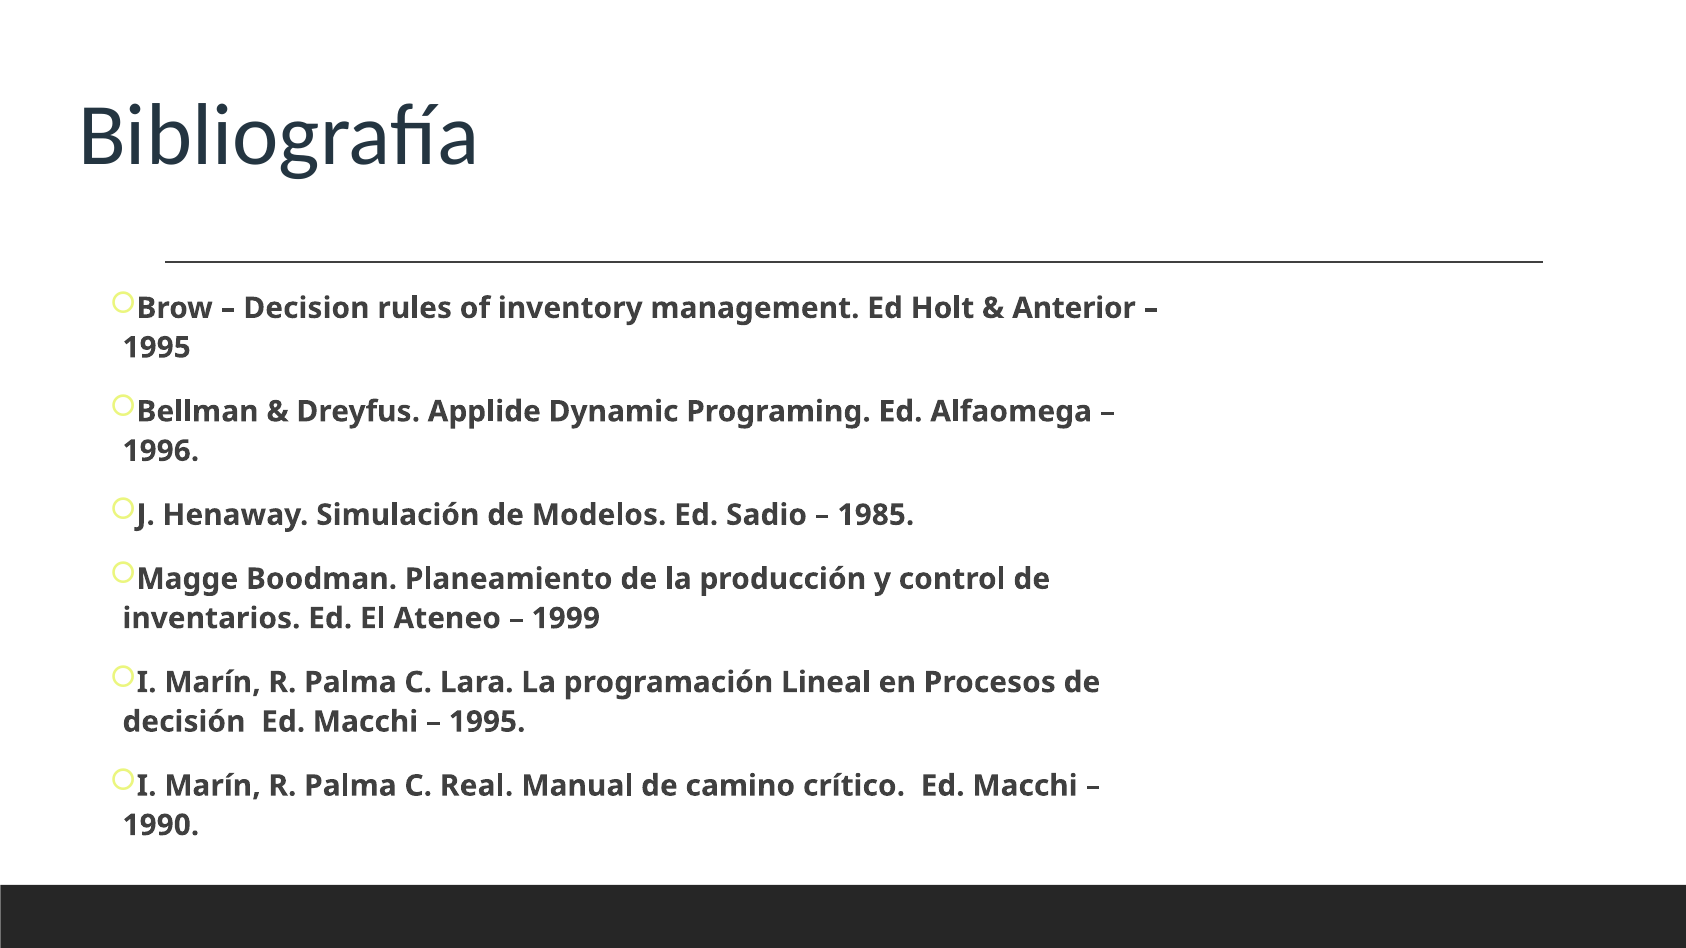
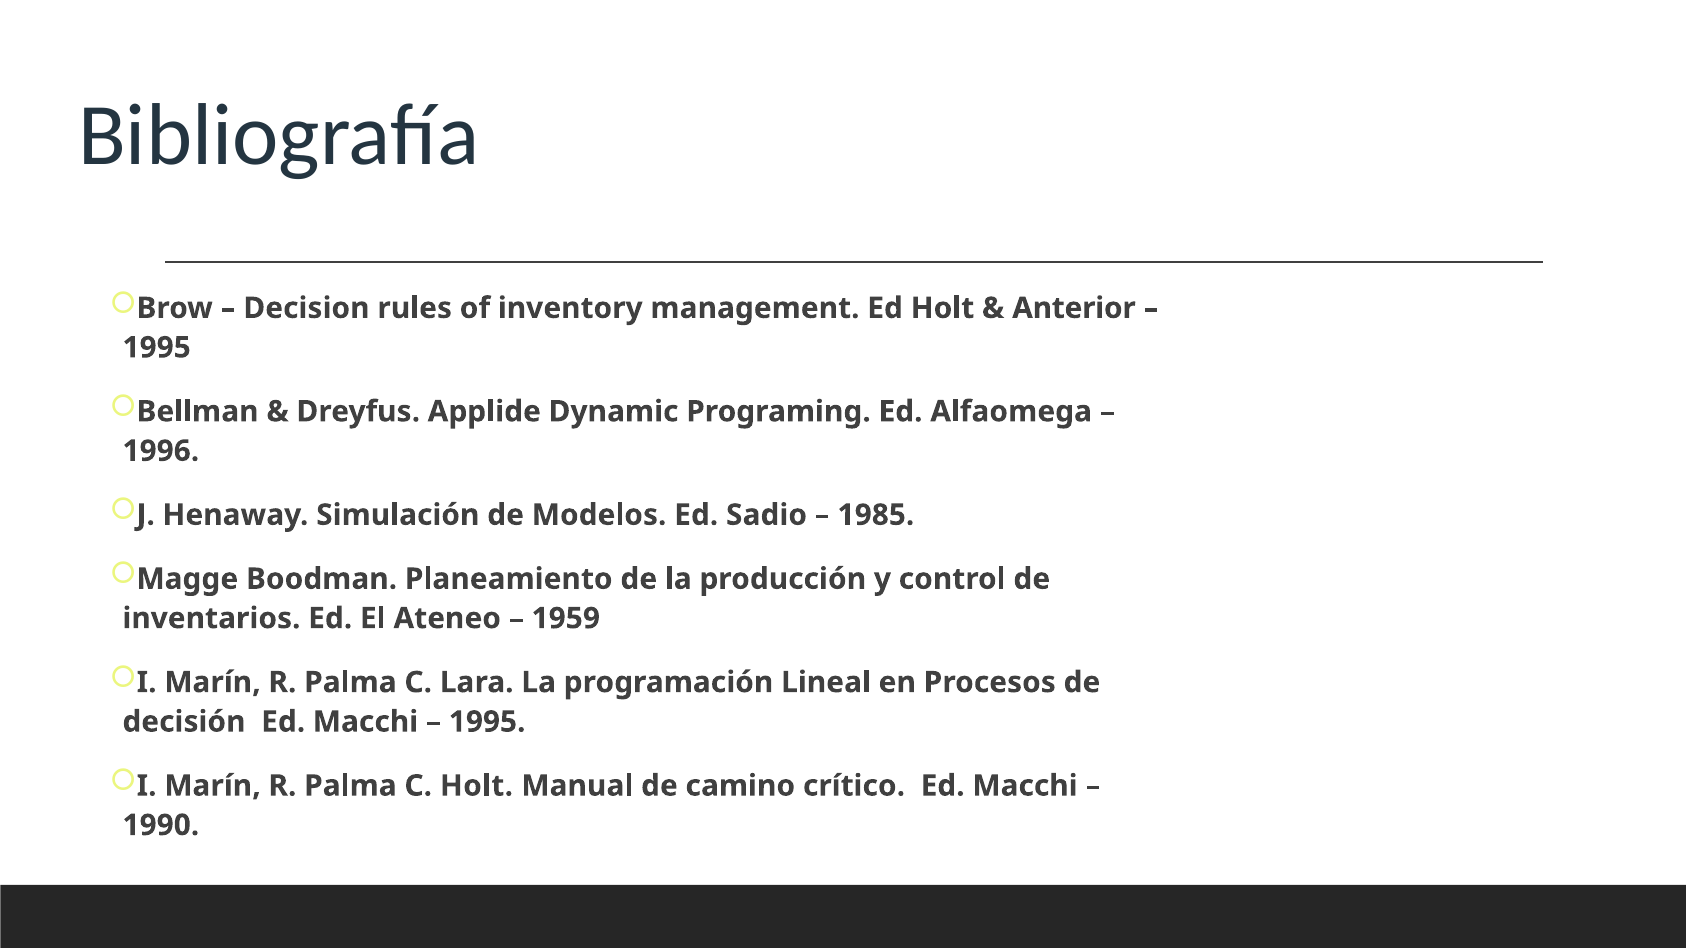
1999: 1999 -> 1959
C Real: Real -> Holt
